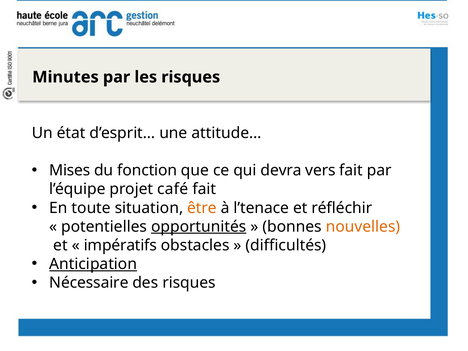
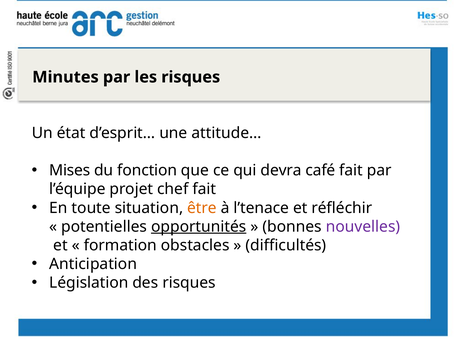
vers: vers -> café
café: café -> chef
nouvelles colour: orange -> purple
impératifs: impératifs -> formation
Anticipation underline: present -> none
Nécessaire: Nécessaire -> Législation
